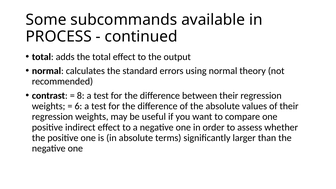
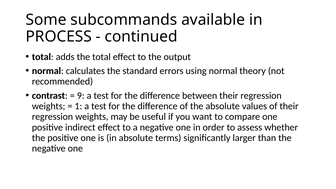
8: 8 -> 9
6: 6 -> 1
